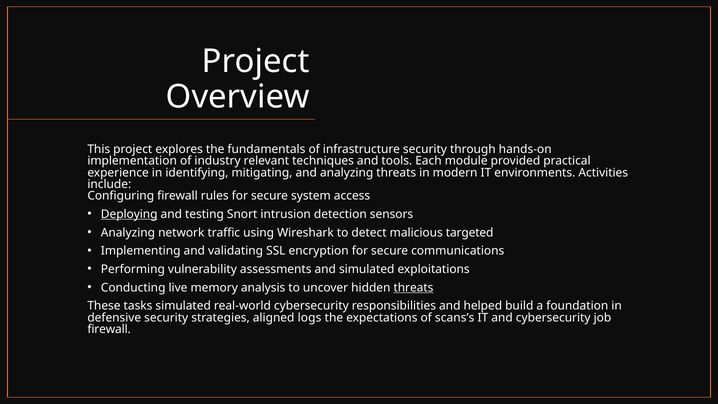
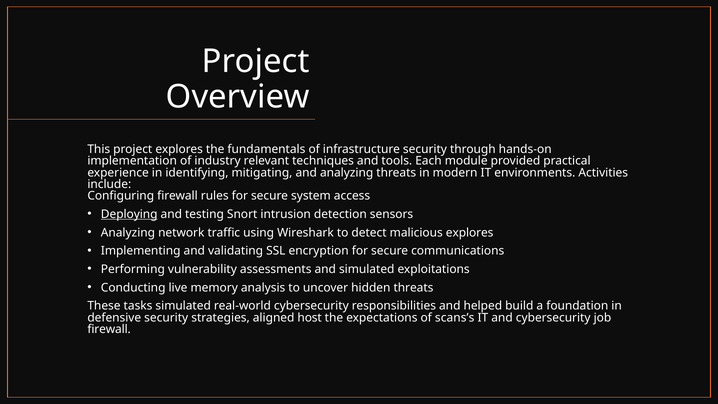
malicious targeted: targeted -> explores
threats at (413, 287) underline: present -> none
logs: logs -> host
